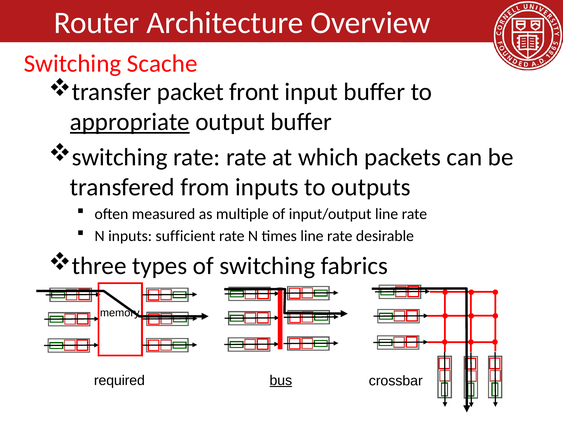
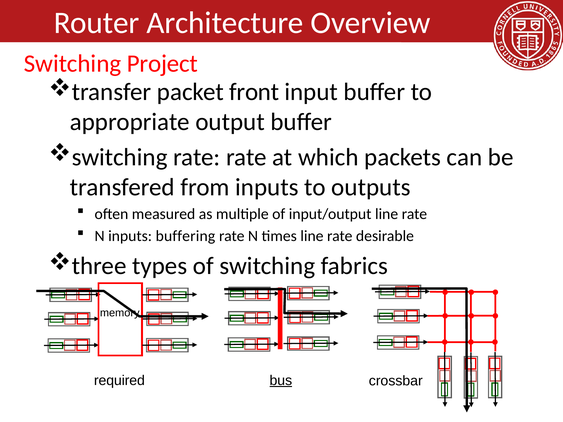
Scache: Scache -> Project
appropriate underline: present -> none
sufficient: sufficient -> buffering
